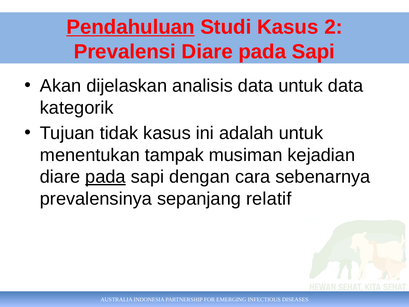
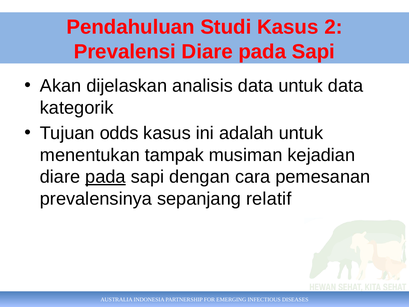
Pendahuluan underline: present -> none
tidak: tidak -> odds
sebenarnya: sebenarnya -> pemesanan
